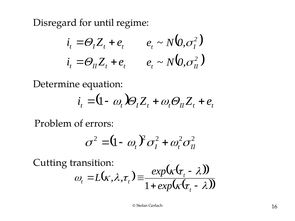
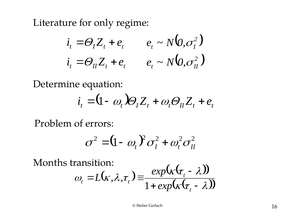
Disregard: Disregard -> Literature
until: until -> only
Cutting: Cutting -> Months
